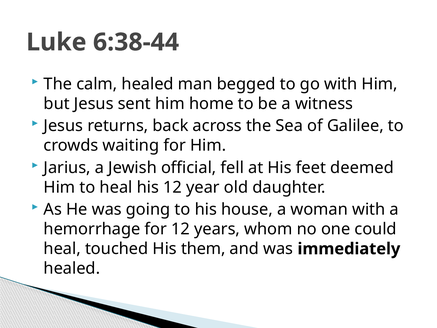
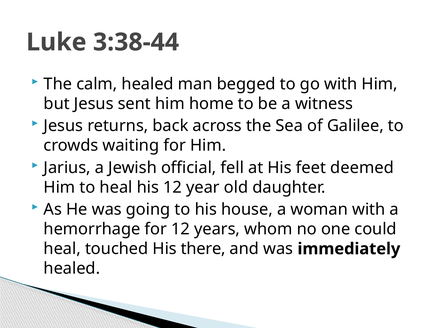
6:38-44: 6:38-44 -> 3:38-44
them: them -> there
